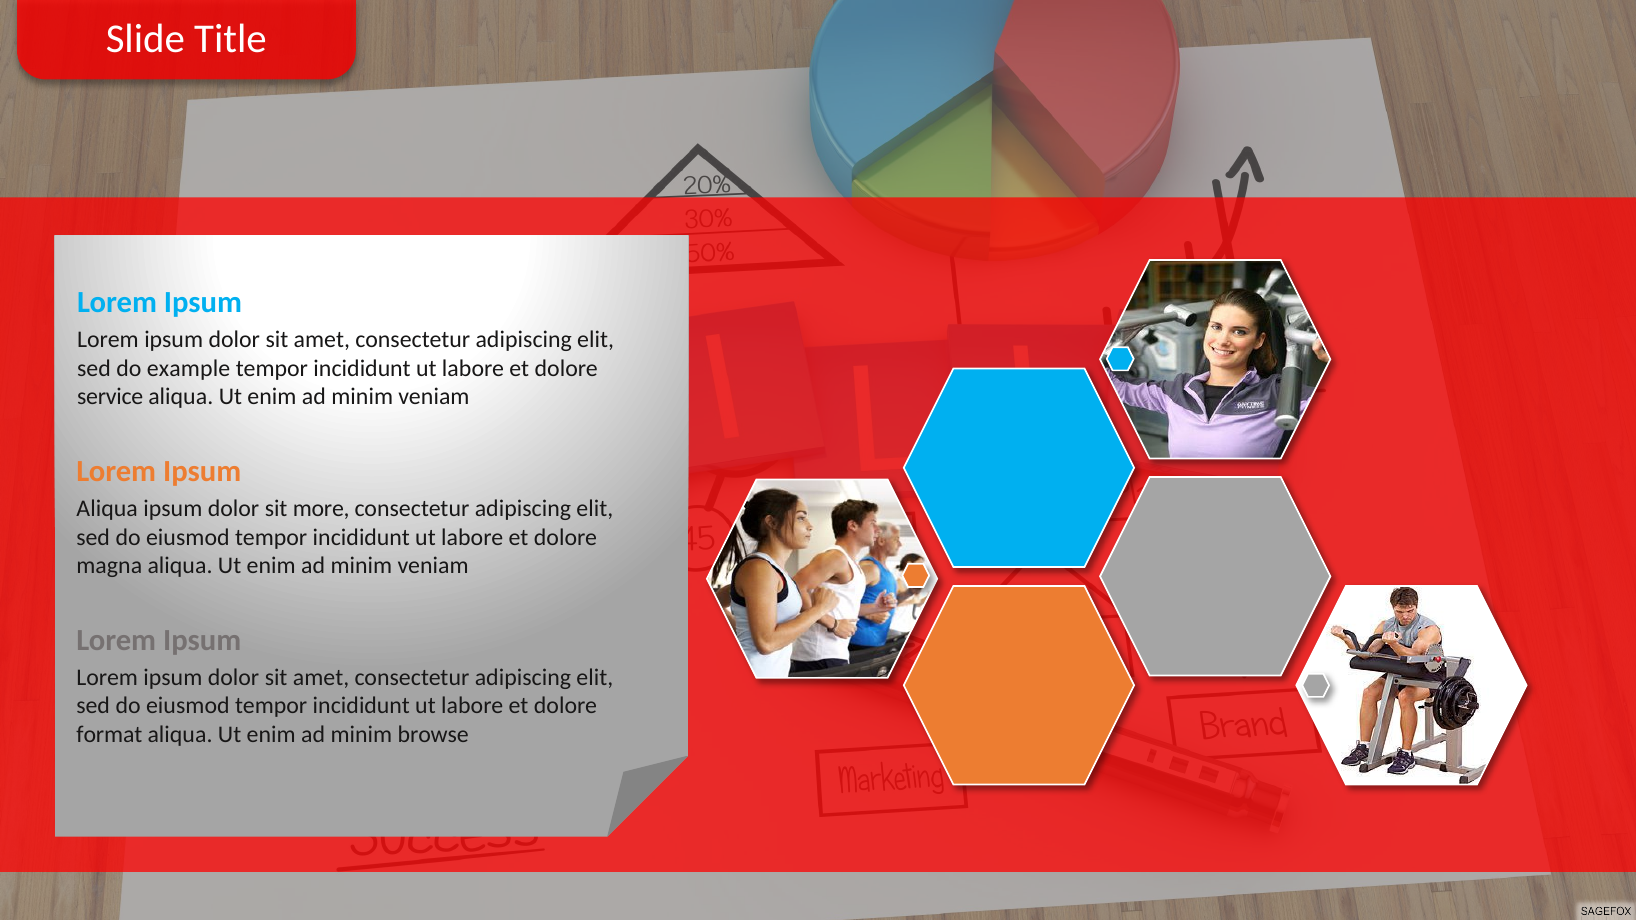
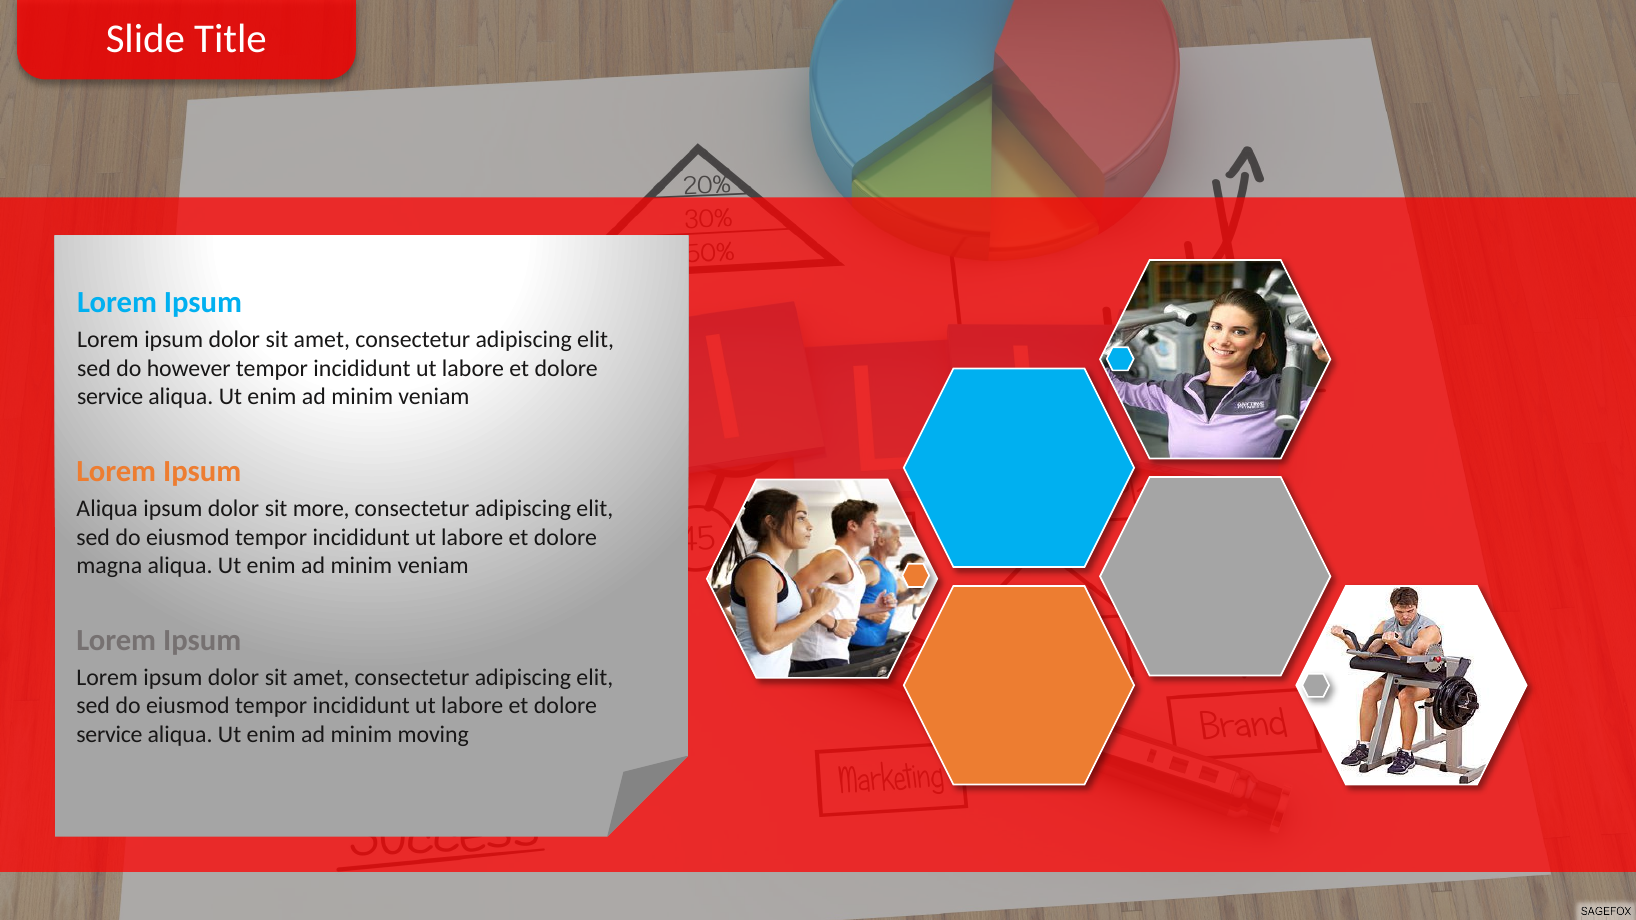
example: example -> however
format at (109, 735): format -> service
browse: browse -> moving
